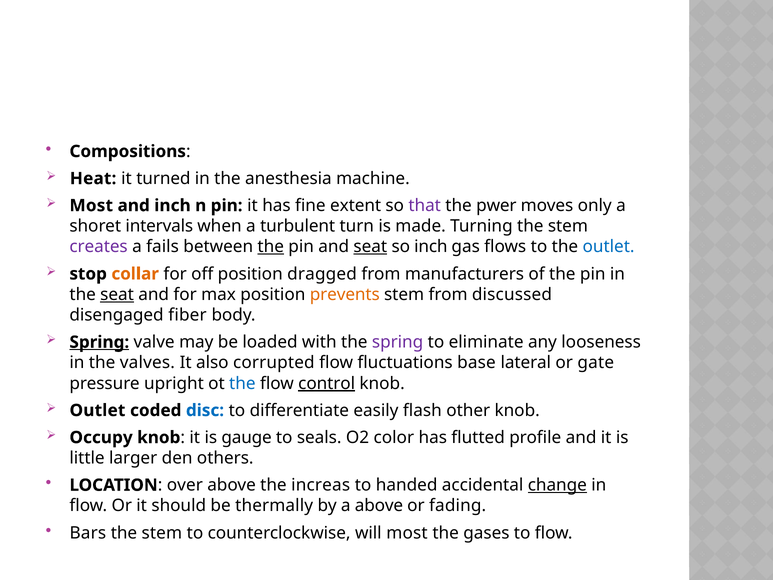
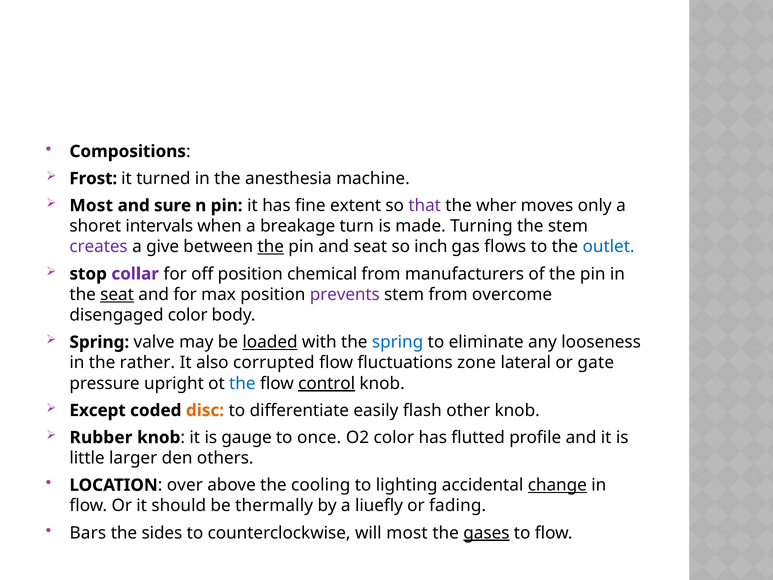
Heat: Heat -> Frost
and inch: inch -> sure
pwer: pwer -> wher
turbulent: turbulent -> breakage
fails: fails -> give
seat at (370, 247) underline: present -> none
collar colour: orange -> purple
dragged: dragged -> chemical
prevents colour: orange -> purple
discussed: discussed -> overcome
disengaged fiber: fiber -> color
Spring at (99, 342) underline: present -> none
loaded underline: none -> present
spring at (398, 342) colour: purple -> blue
valves: valves -> rather
base: base -> zone
Outlet at (97, 410): Outlet -> Except
disc colour: blue -> orange
Occupy: Occupy -> Rubber
seals: seals -> once
increas: increas -> cooling
handed: handed -> lighting
a above: above -> liuefly
stem at (162, 533): stem -> sides
gases underline: none -> present
